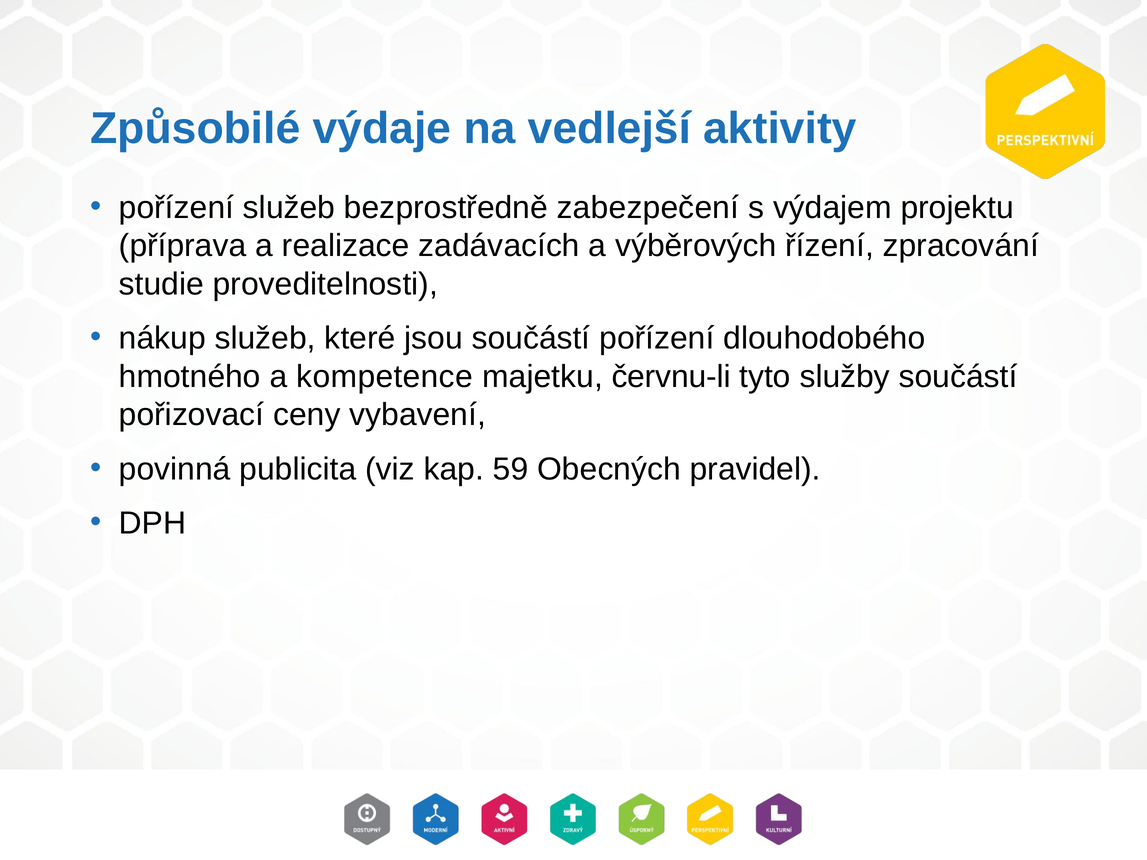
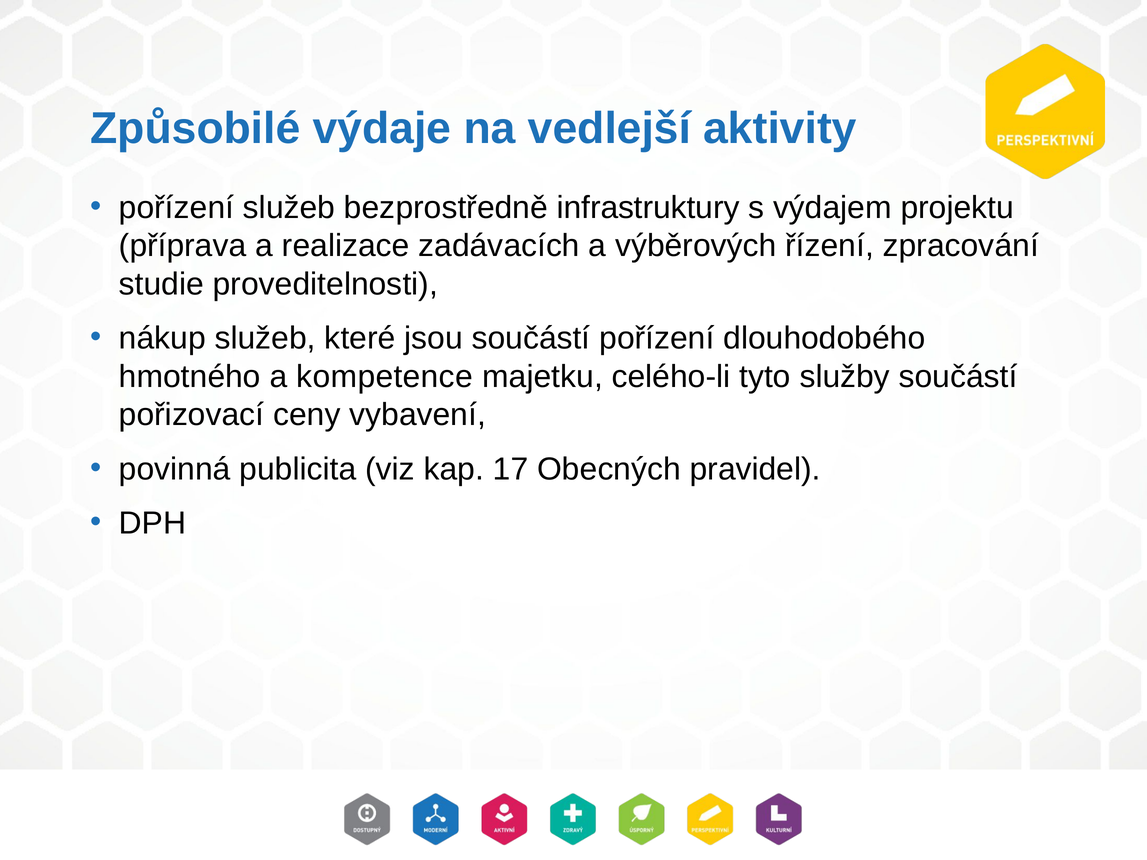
zabezpečení: zabezpečení -> infrastruktury
červnu-li: červnu-li -> celého-li
59: 59 -> 17
